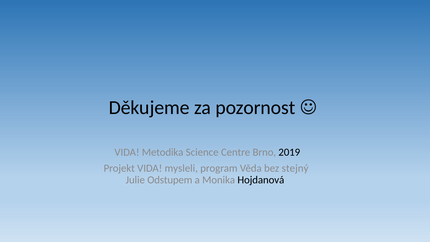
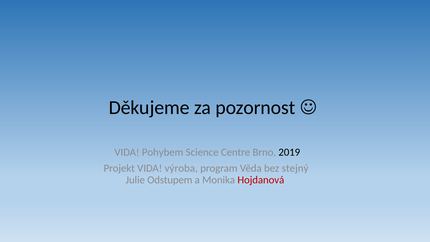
Metodika: Metodika -> Pohybem
mysleli: mysleli -> výroba
Hojdanová colour: black -> red
